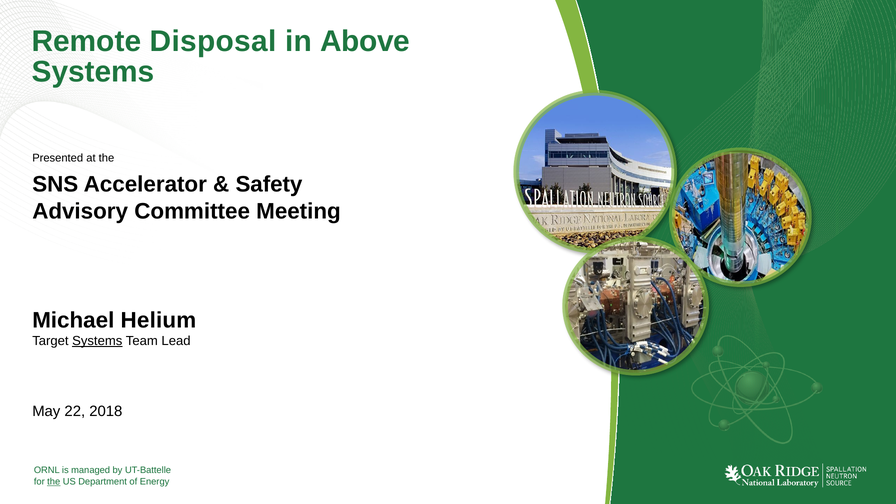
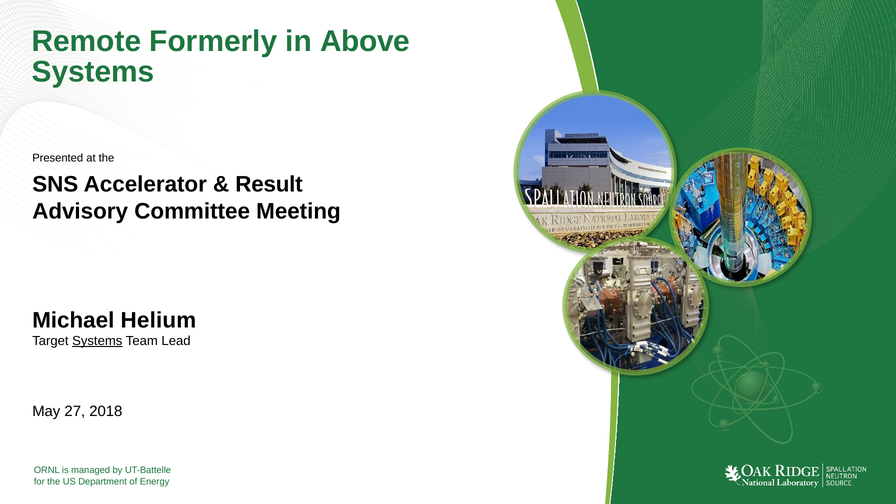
Disposal: Disposal -> Formerly
Safety: Safety -> Result
22: 22 -> 27
the at (54, 482) underline: present -> none
